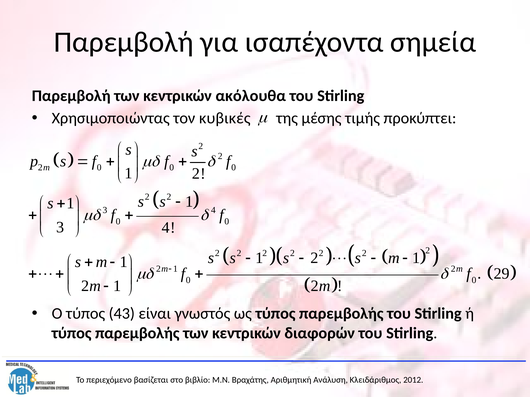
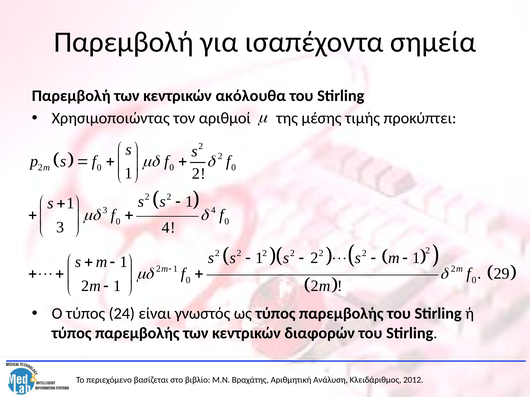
κυβικές: κυβικές -> αριθμοί
43: 43 -> 24
